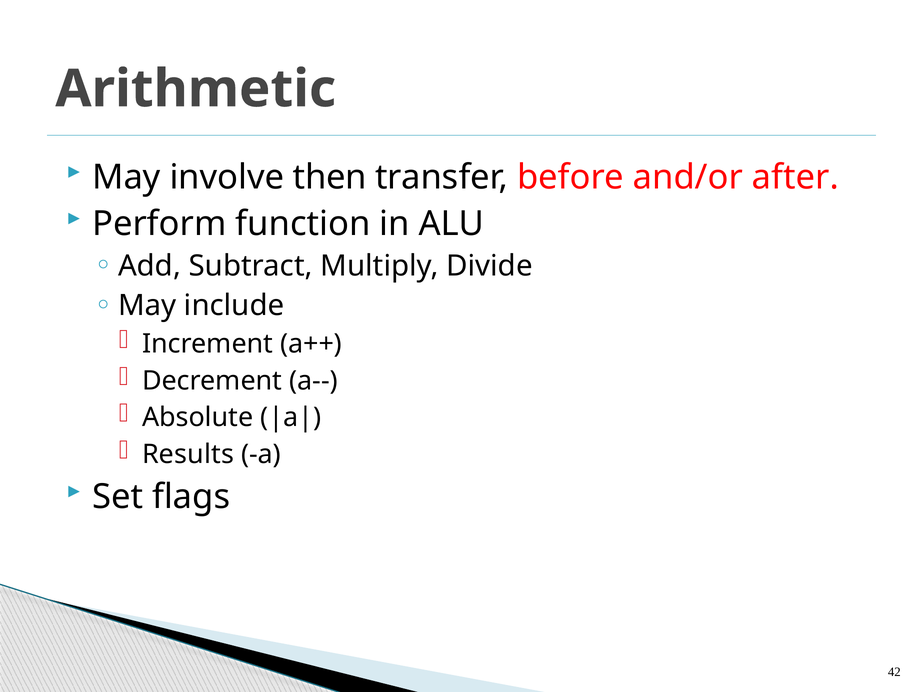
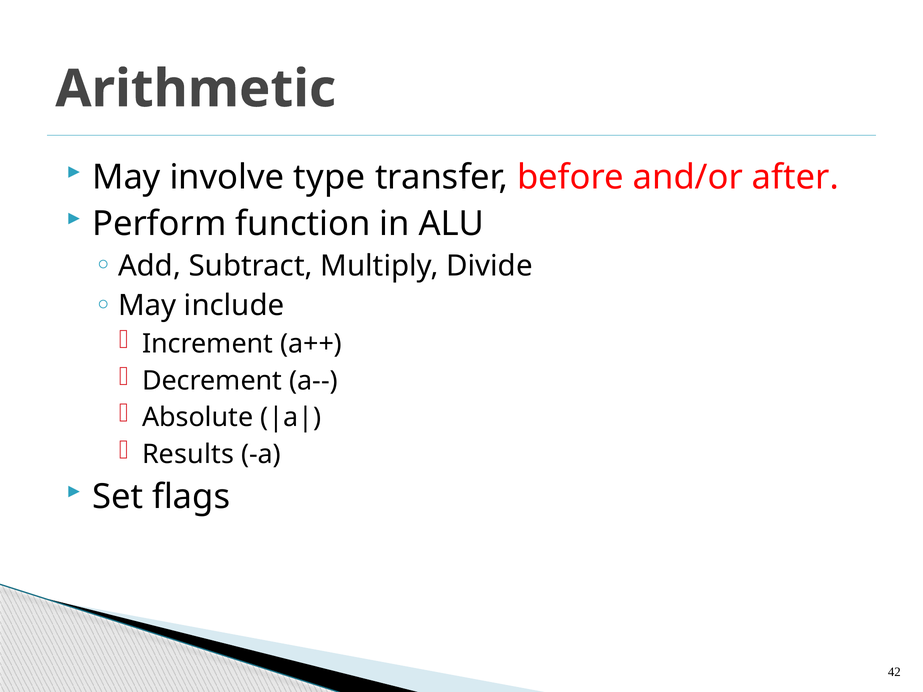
then: then -> type
